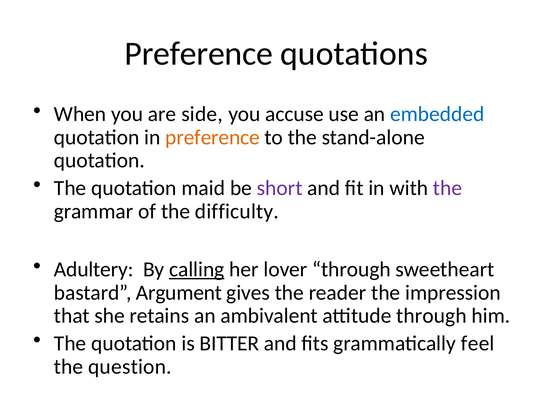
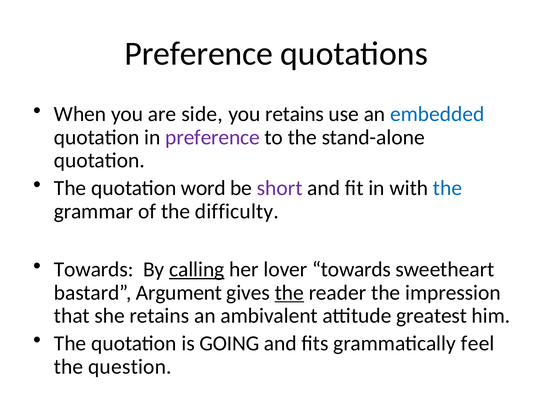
you accuse: accuse -> retains
preference at (213, 137) colour: orange -> purple
maid: maid -> word
the at (448, 188) colour: purple -> blue
Adultery at (94, 269): Adultery -> Towards
lover through: through -> towards
the at (289, 292) underline: none -> present
attitude through: through -> greatest
BITTER: BITTER -> GOING
